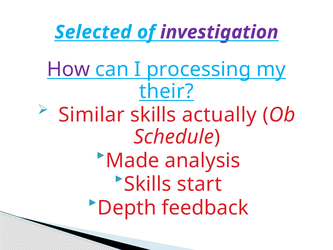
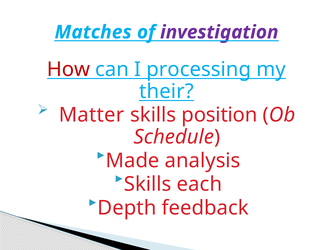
Selected: Selected -> Matches
How colour: purple -> red
Similar: Similar -> Matter
actually: actually -> position
start: start -> each
